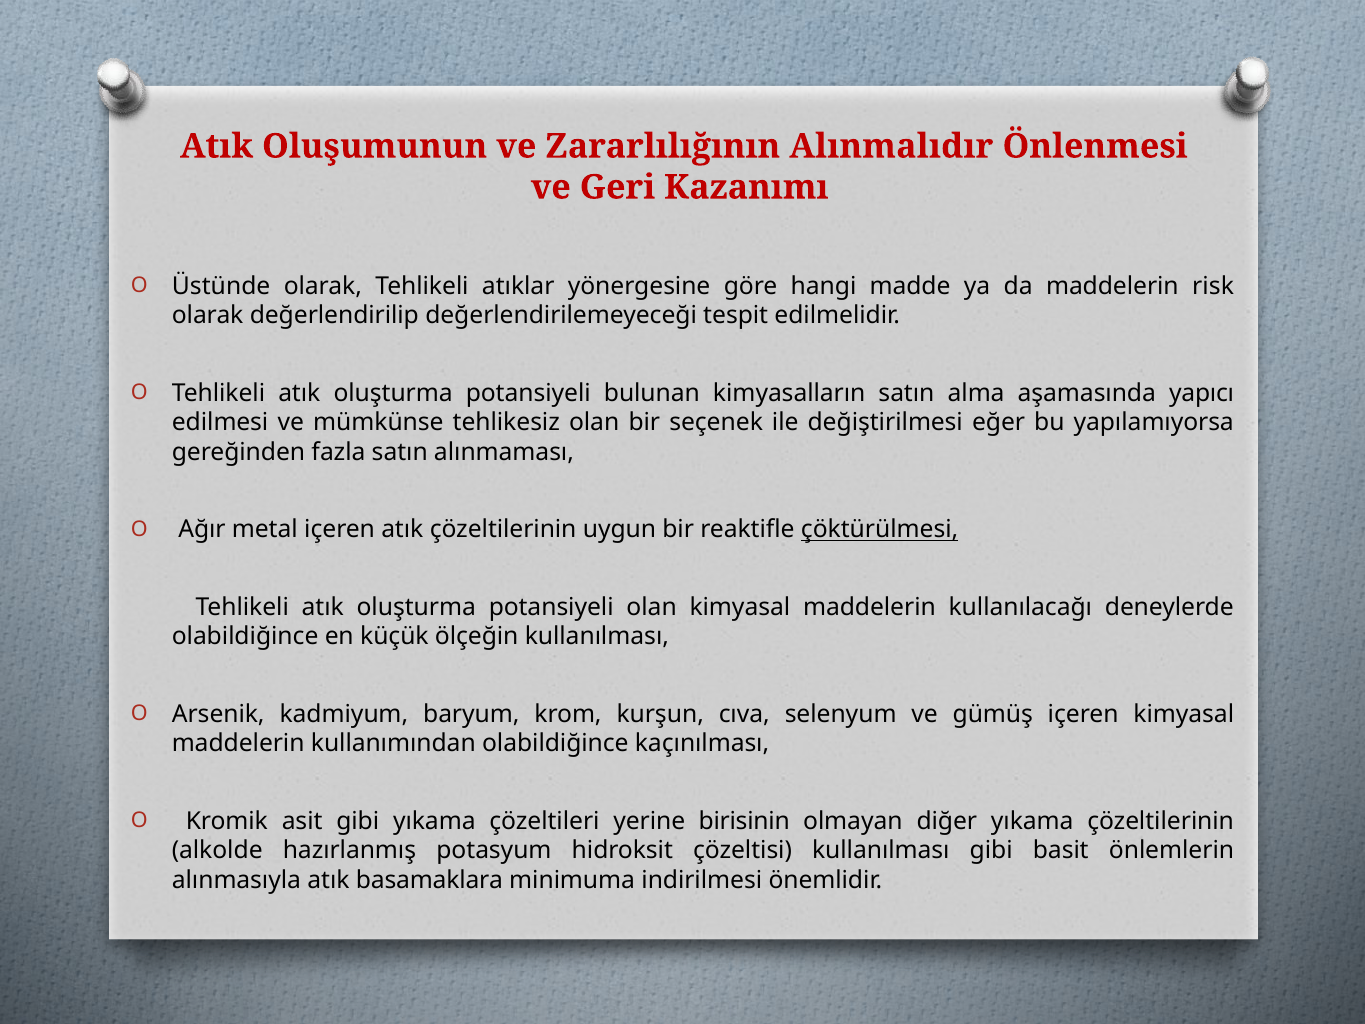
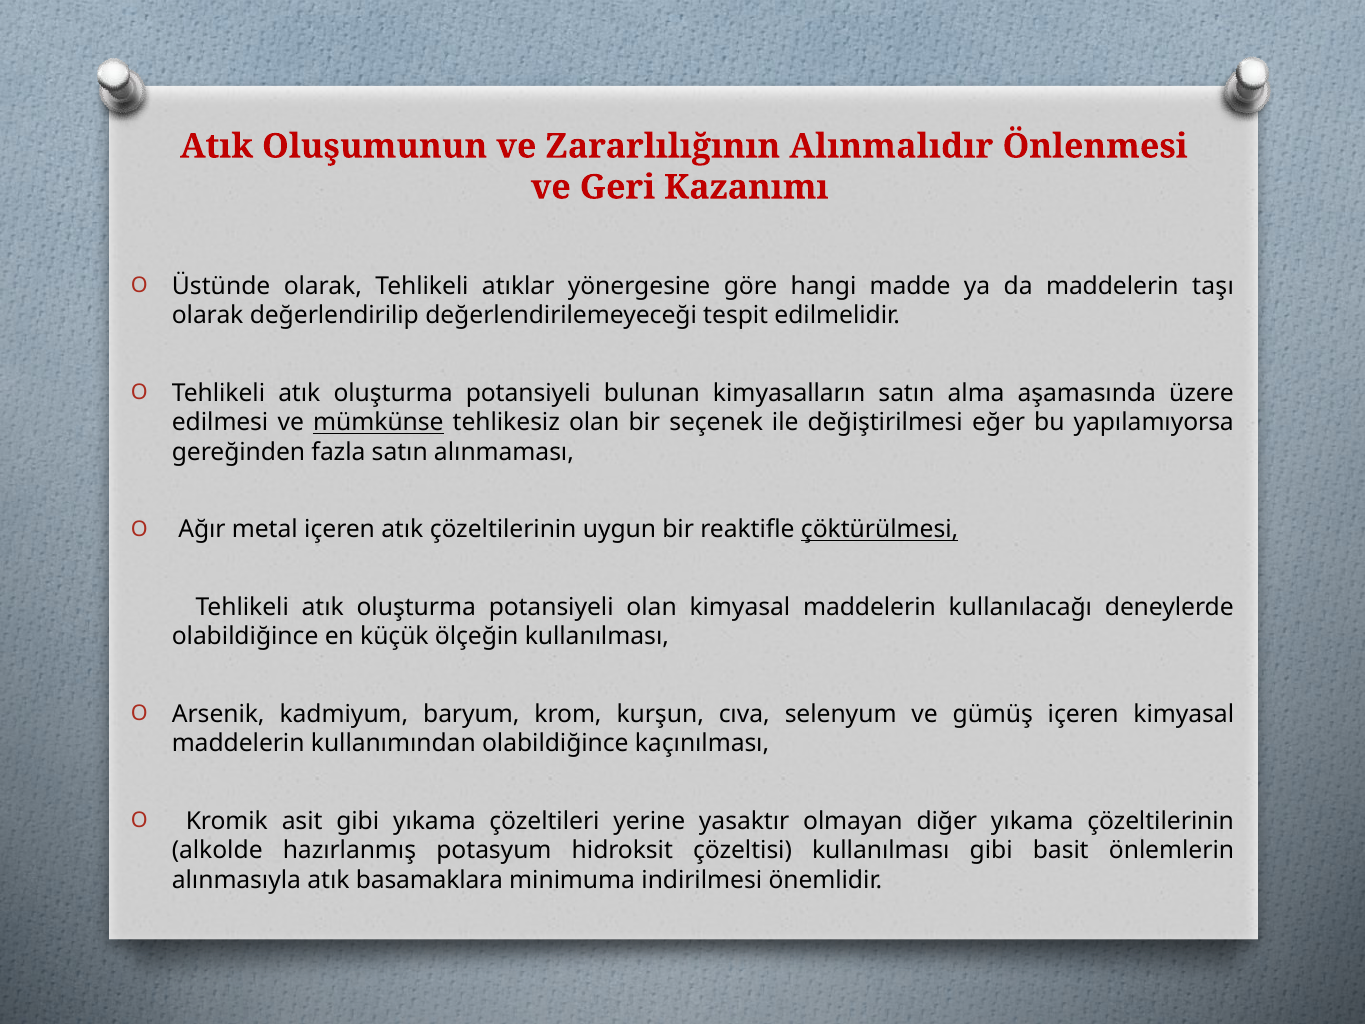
risk: risk -> taşı
yapıcı: yapıcı -> üzere
mümkünse underline: none -> present
birisinin: birisinin -> yasaktır
